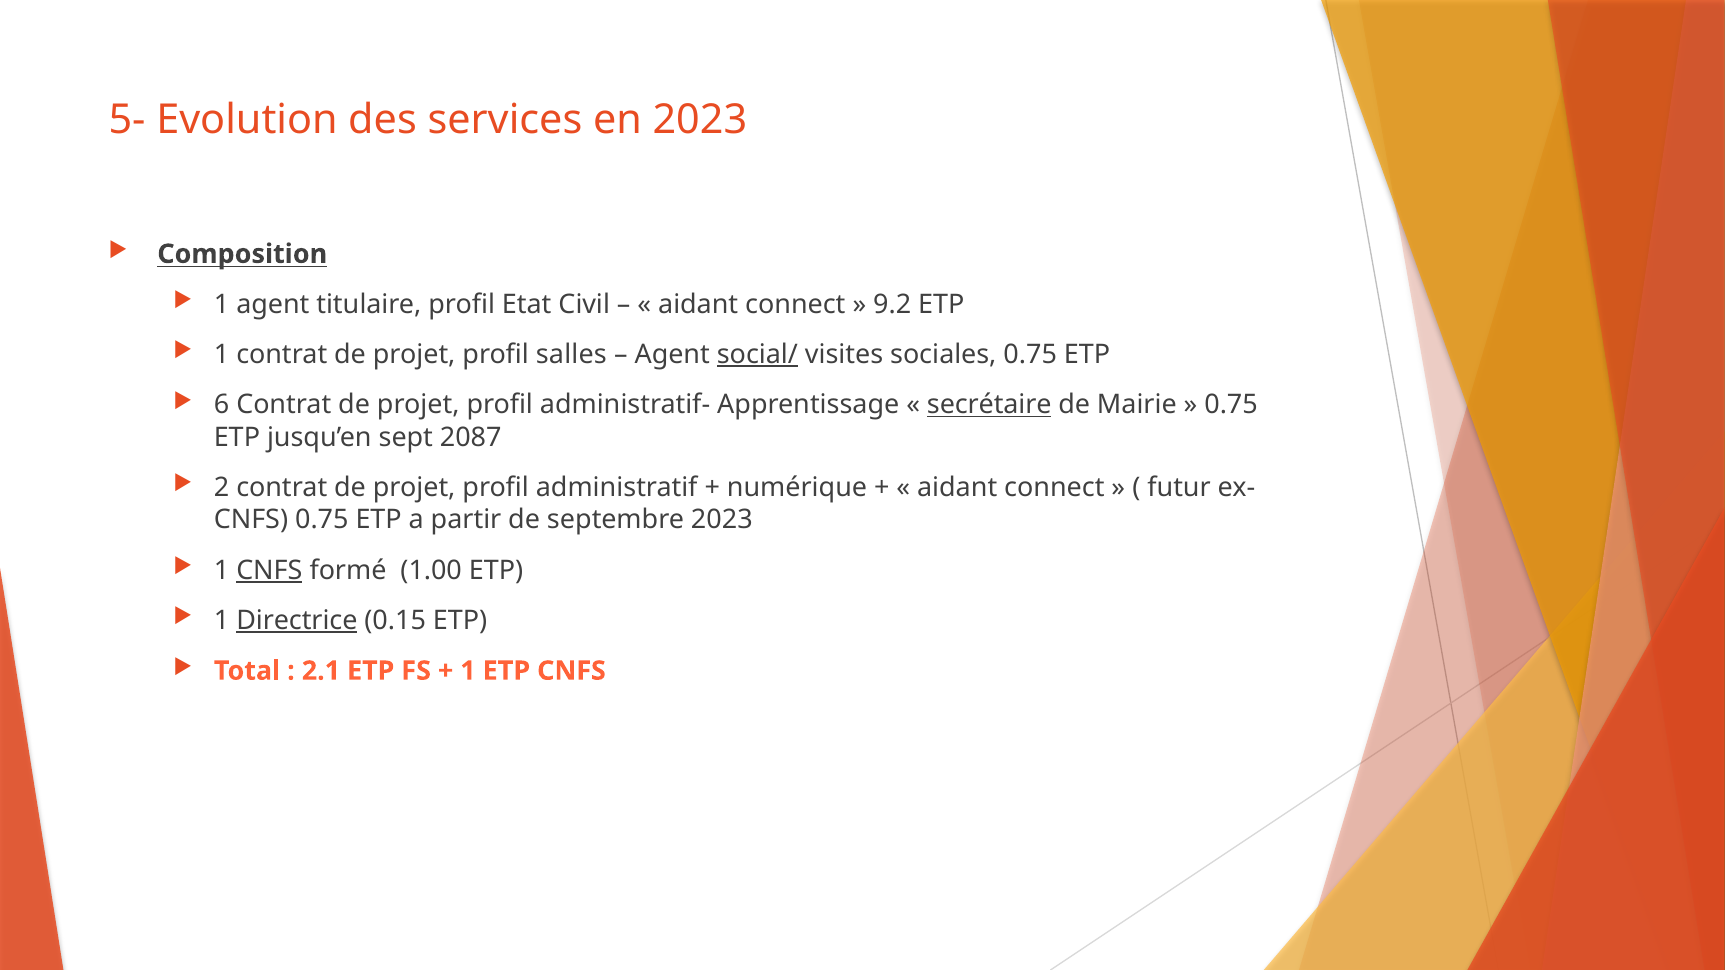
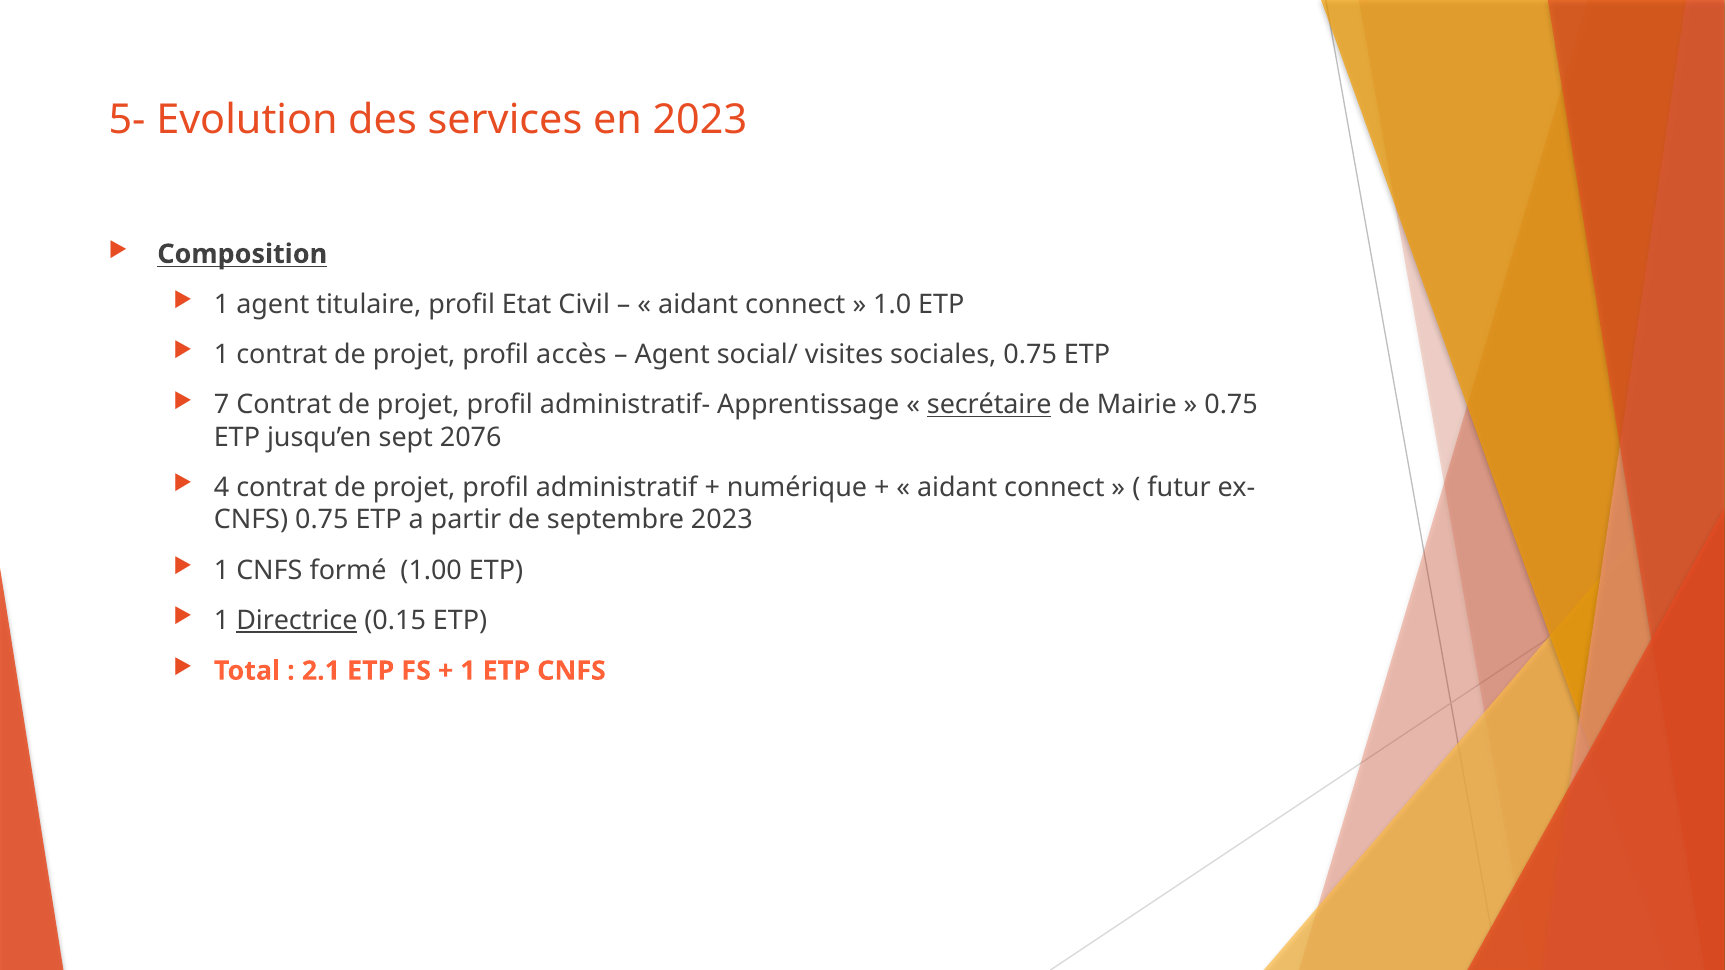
9.2: 9.2 -> 1.0
salles: salles -> accès
social/ underline: present -> none
6: 6 -> 7
2087: 2087 -> 2076
2: 2 -> 4
CNFS at (269, 570) underline: present -> none
